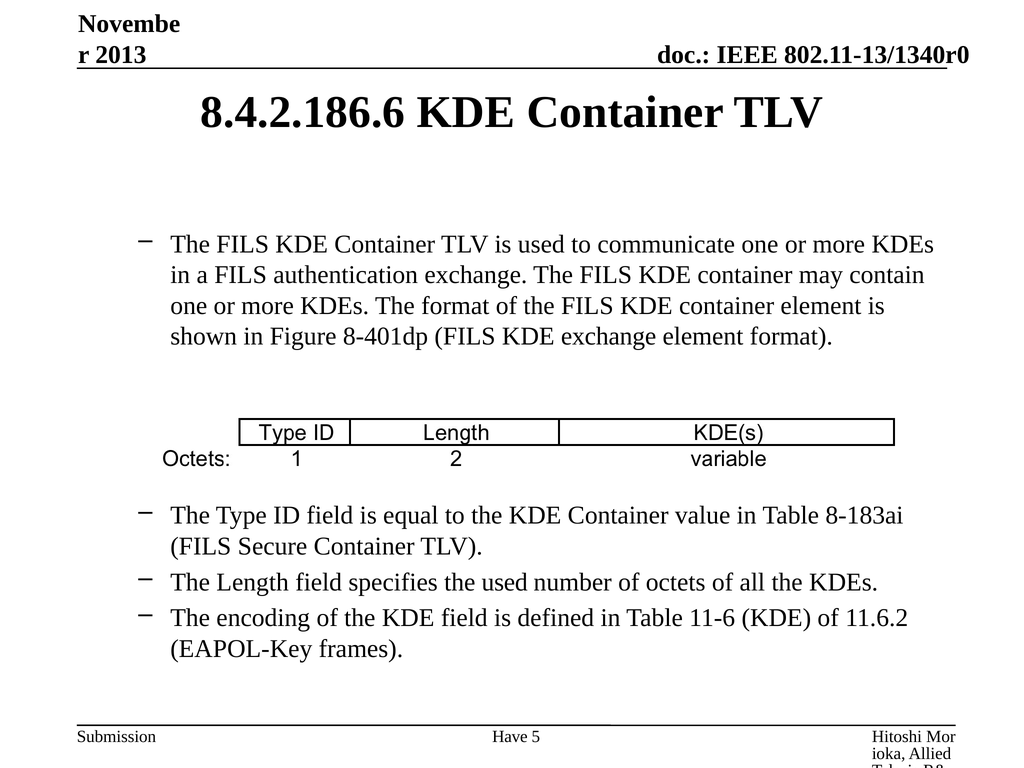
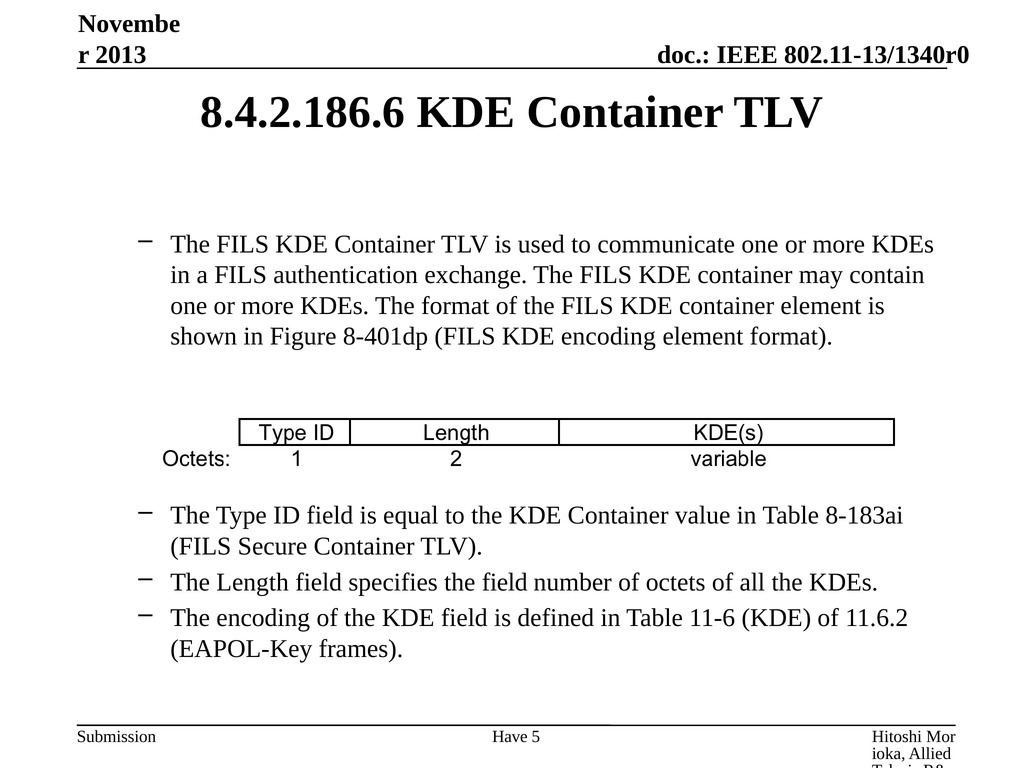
KDE exchange: exchange -> encoding
the used: used -> field
